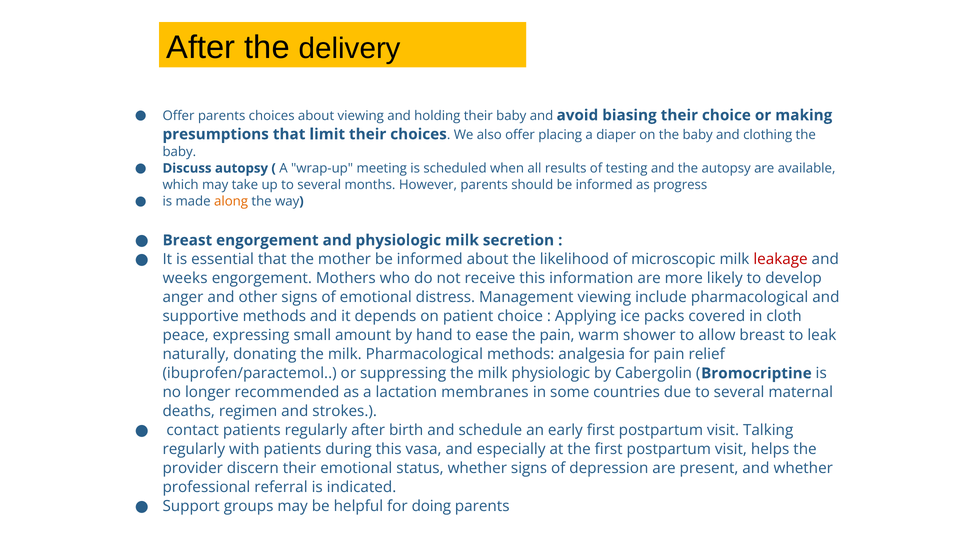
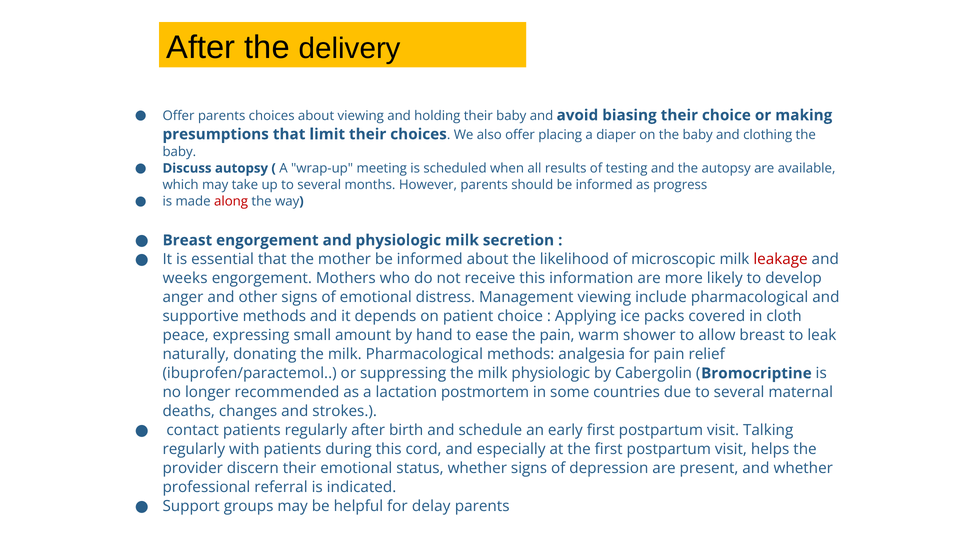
along colour: orange -> red
membranes: membranes -> postmortem
regimen: regimen -> changes
vasa: vasa -> cord
doing: doing -> delay
